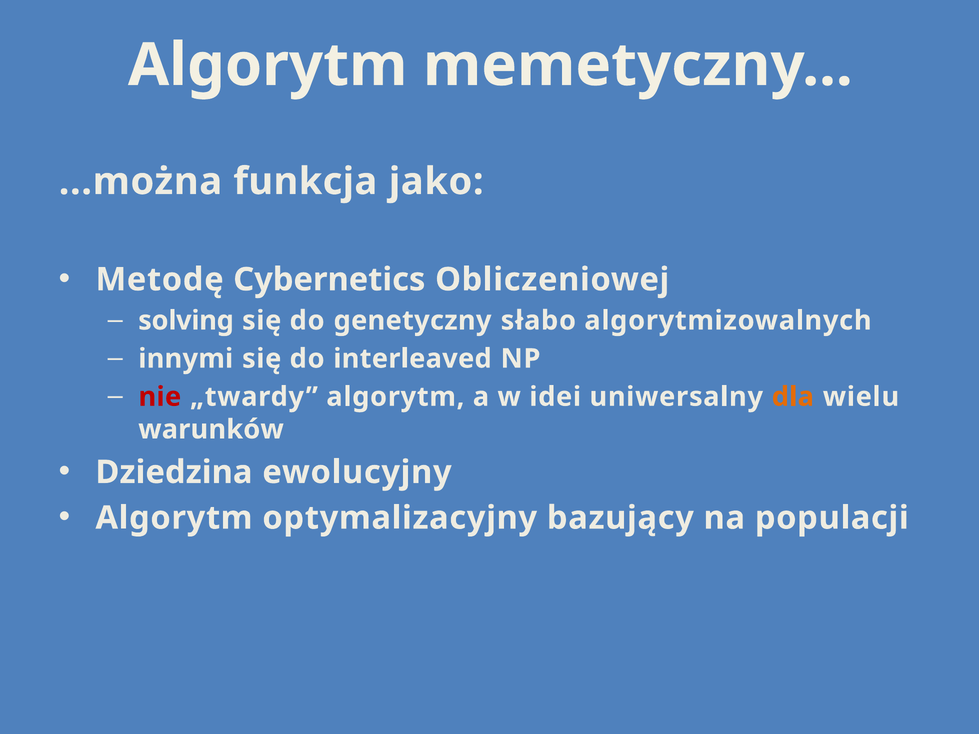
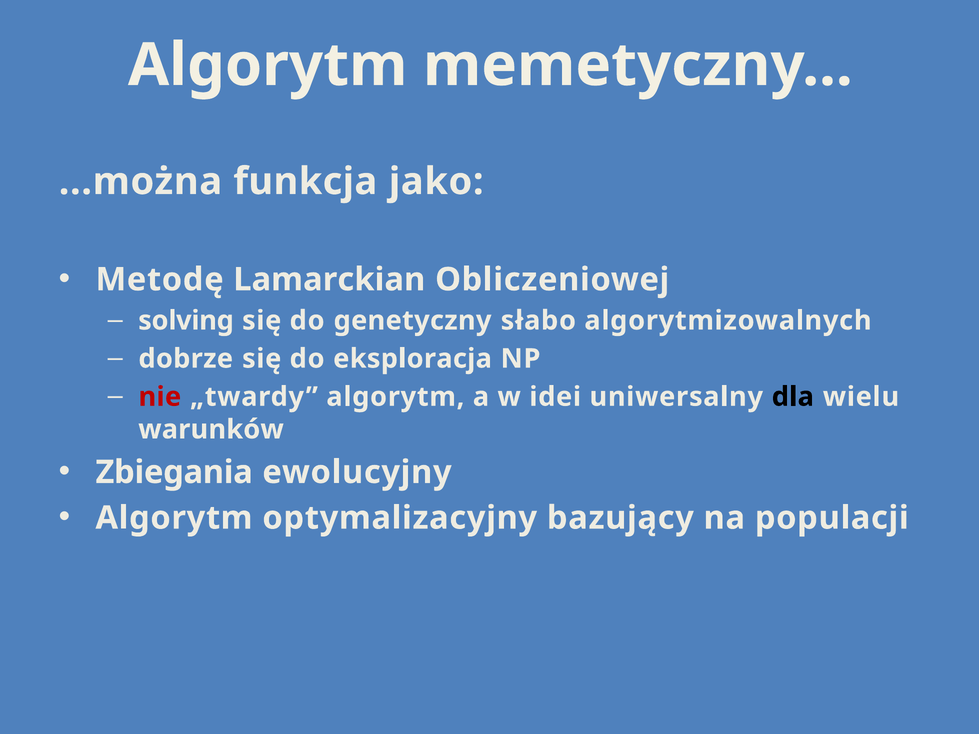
Cybernetics: Cybernetics -> Lamarckian
innymi: innymi -> dobrze
interleaved: interleaved -> eksploracja
dla colour: orange -> black
Dziedzina: Dziedzina -> Zbiegania
